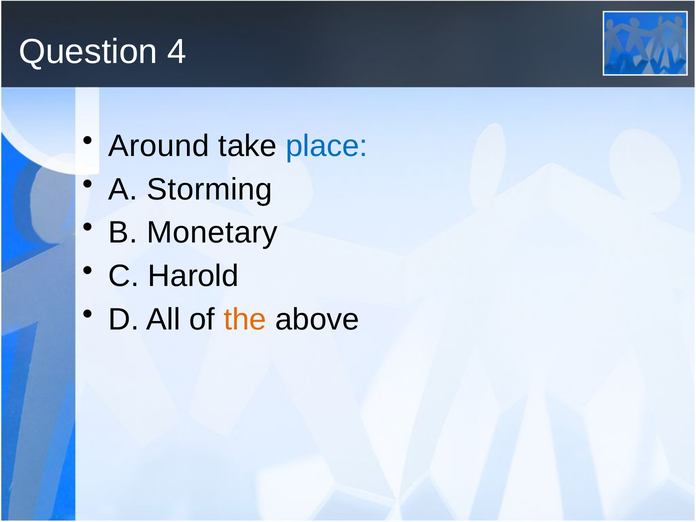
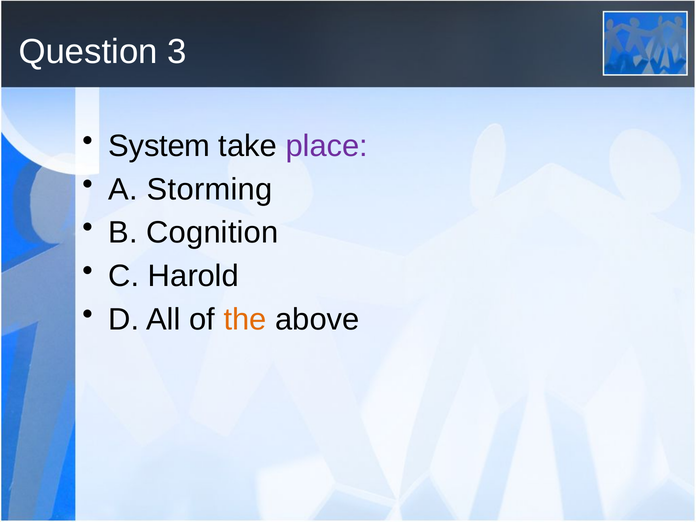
4: 4 -> 3
Around: Around -> System
place colour: blue -> purple
Monetary: Monetary -> Cognition
